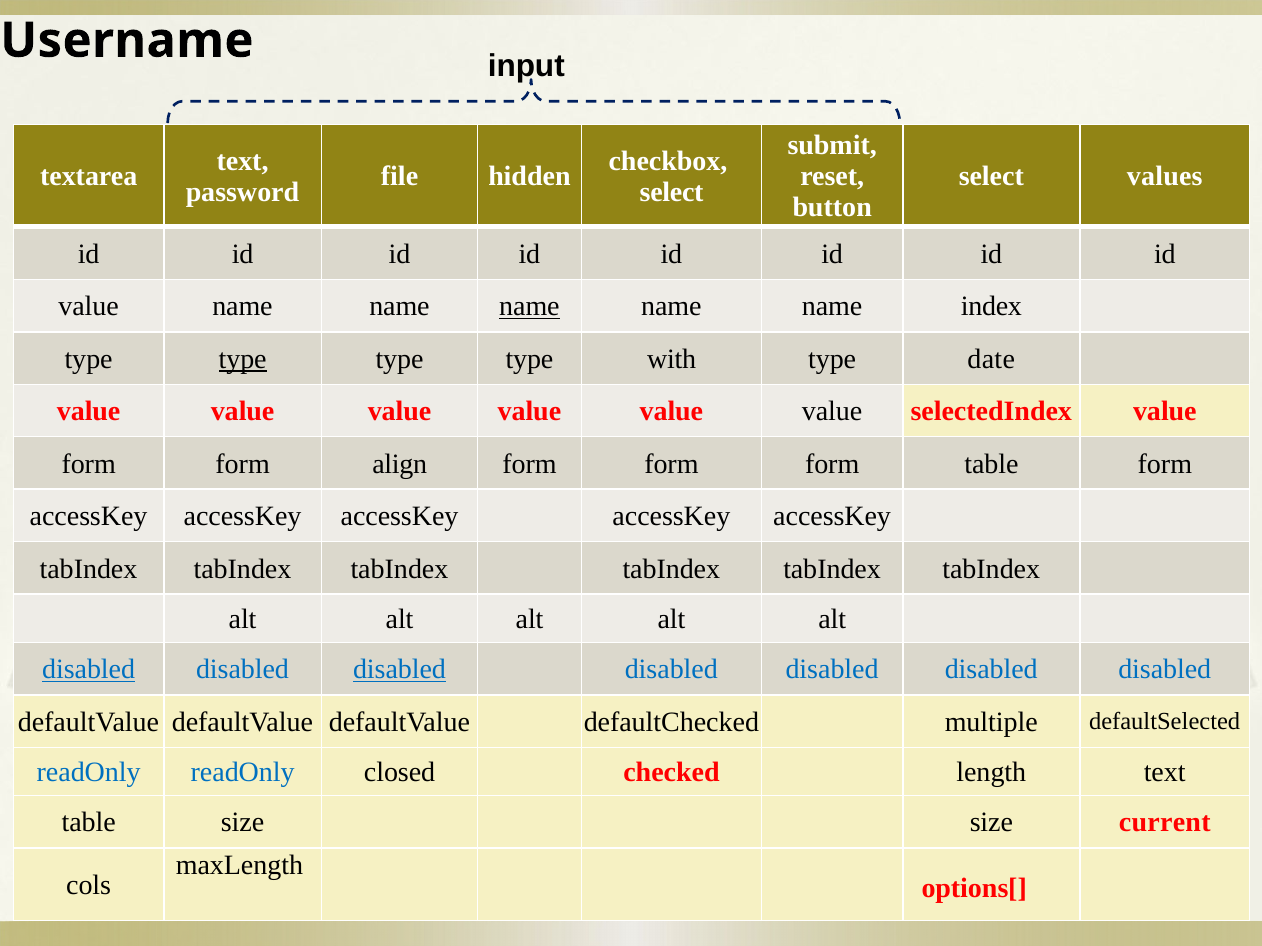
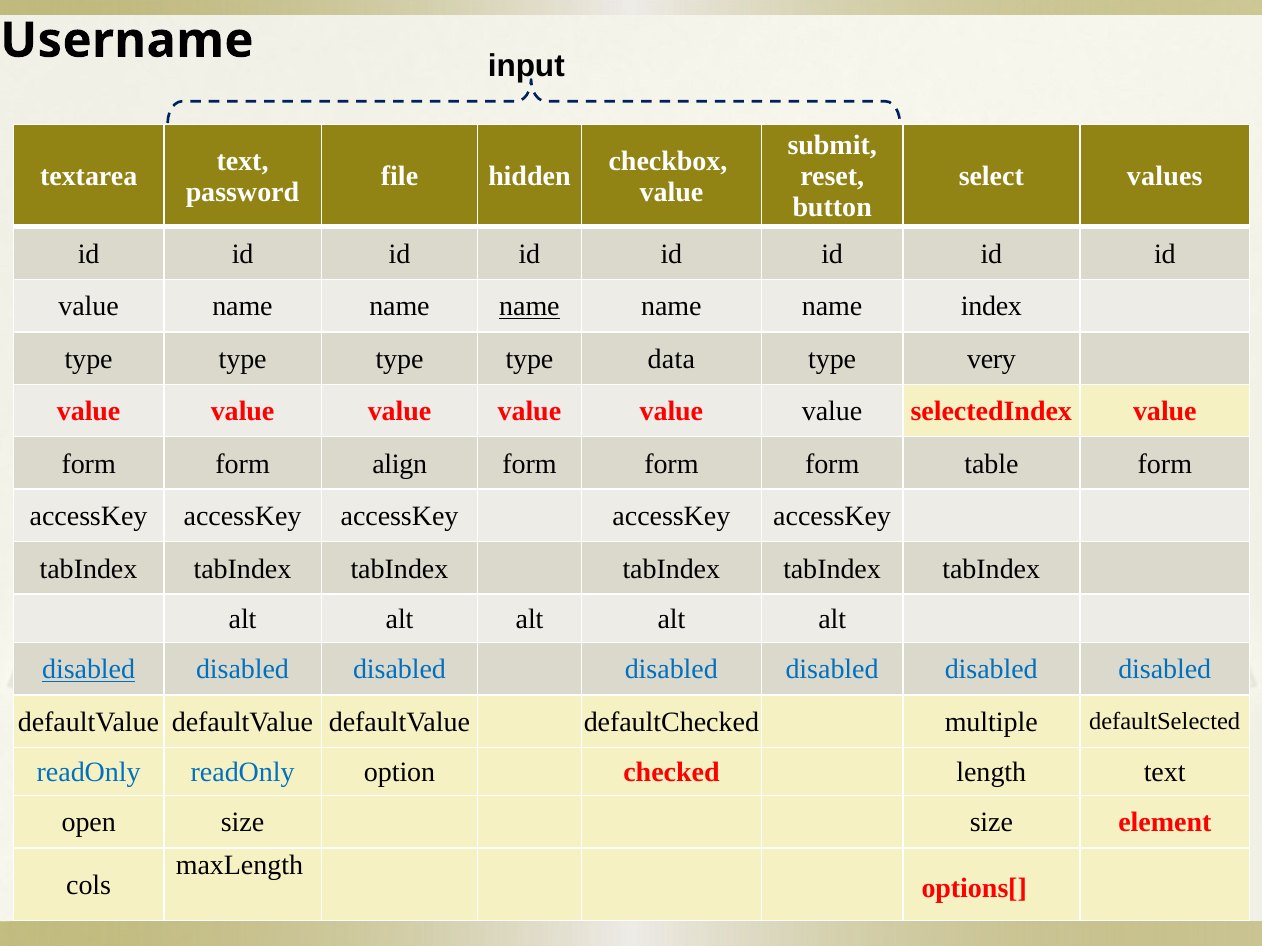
select at (672, 192): select -> value
type at (243, 359) underline: present -> none
with: with -> data
date: date -> very
disabled at (400, 670) underline: present -> none
closed: closed -> option
table at (89, 823): table -> open
current: current -> element
